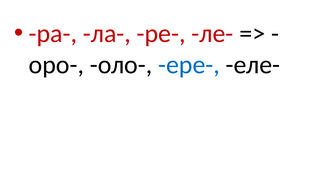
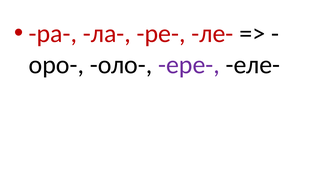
ере- colour: blue -> purple
